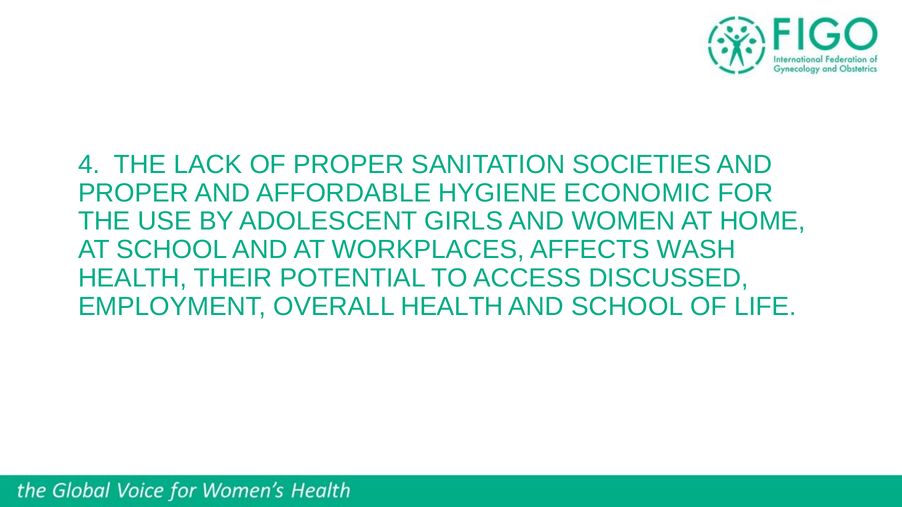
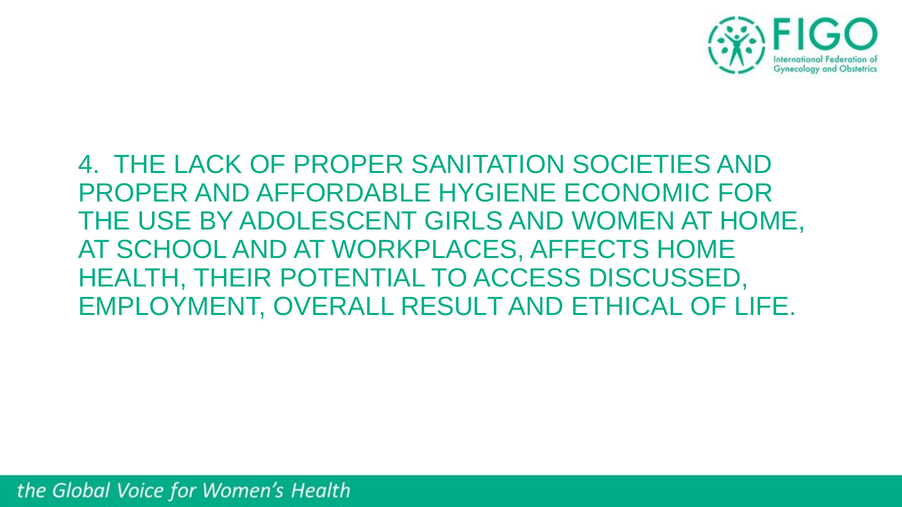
AFFECTS WASH: WASH -> HOME
OVERALL HEALTH: HEALTH -> RESULT
AND SCHOOL: SCHOOL -> ETHICAL
